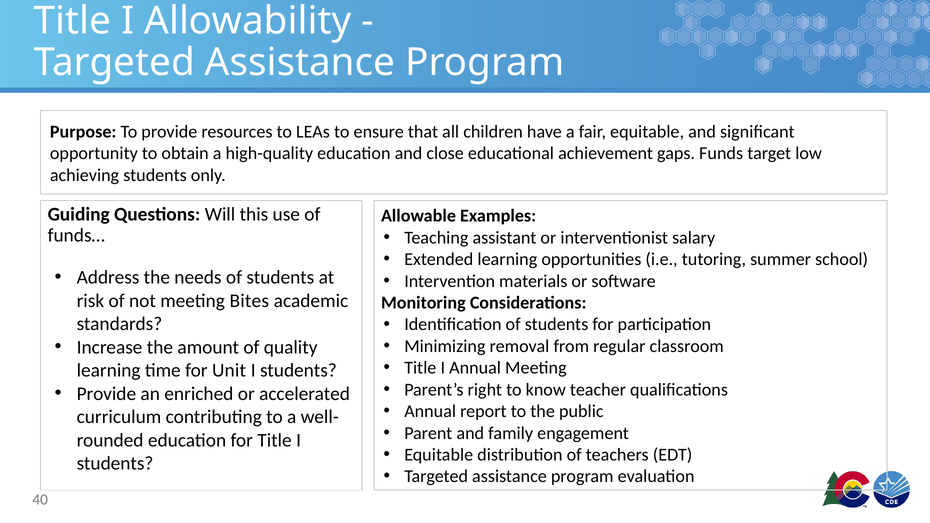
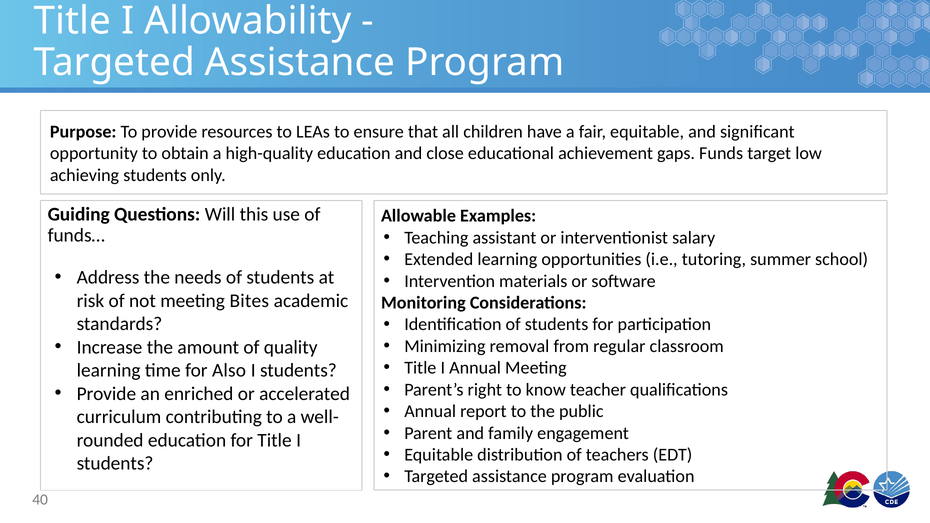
Unit: Unit -> Also
